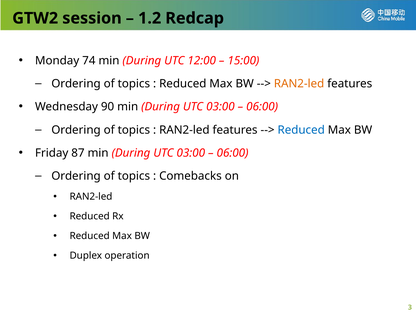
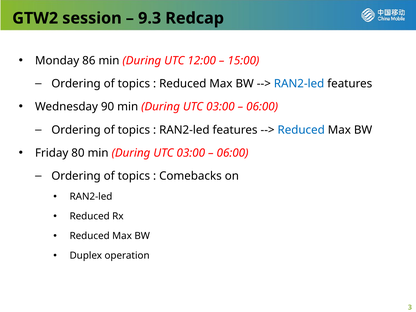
1.2: 1.2 -> 9.3
74: 74 -> 86
RAN2-led at (299, 84) colour: orange -> blue
87: 87 -> 80
